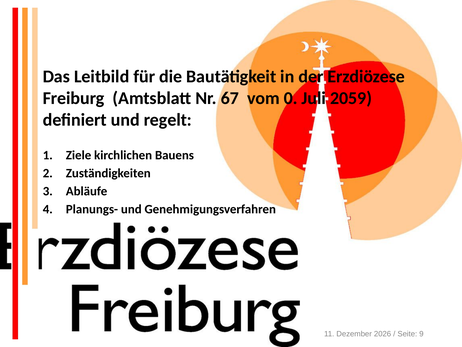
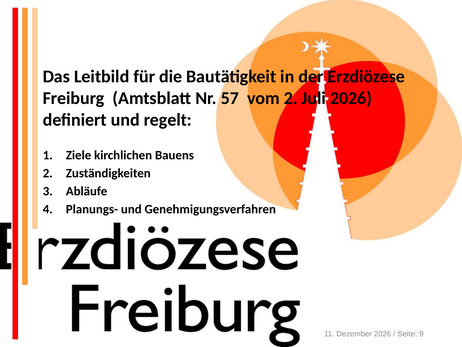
67: 67 -> 57
vom 0: 0 -> 2
Juli 2059: 2059 -> 2026
